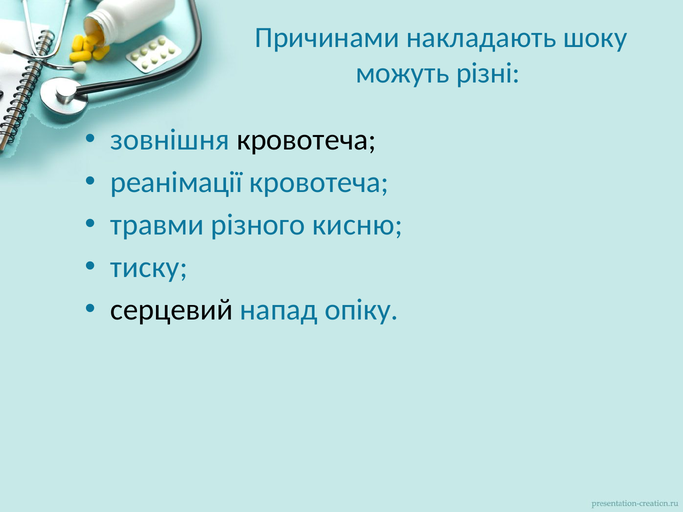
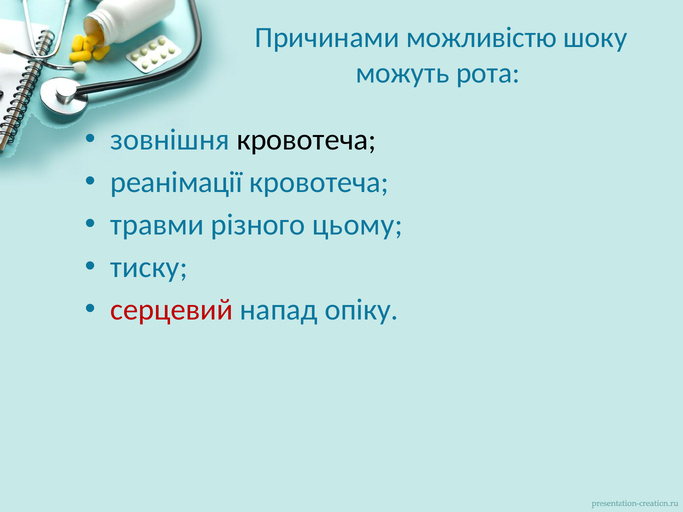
накладають: накладають -> можливістю
різні: різні -> рота
кисню: кисню -> цьому
серцевий colour: black -> red
